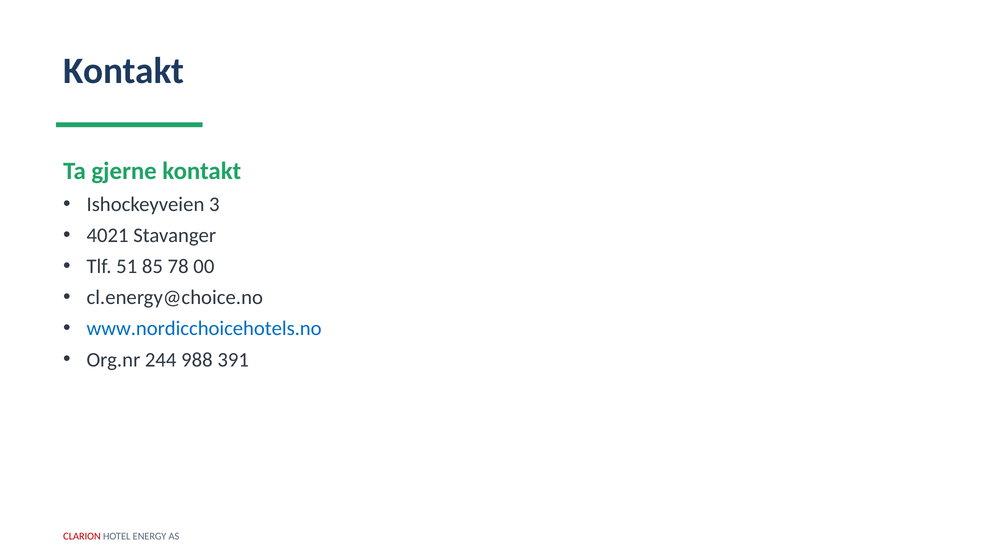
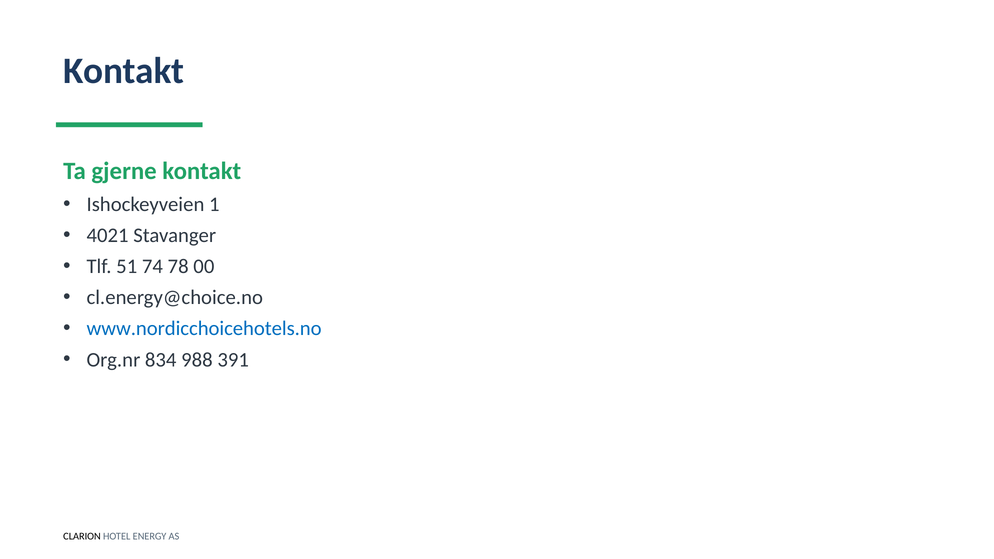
3: 3 -> 1
85: 85 -> 74
244: 244 -> 834
CLARION colour: red -> black
